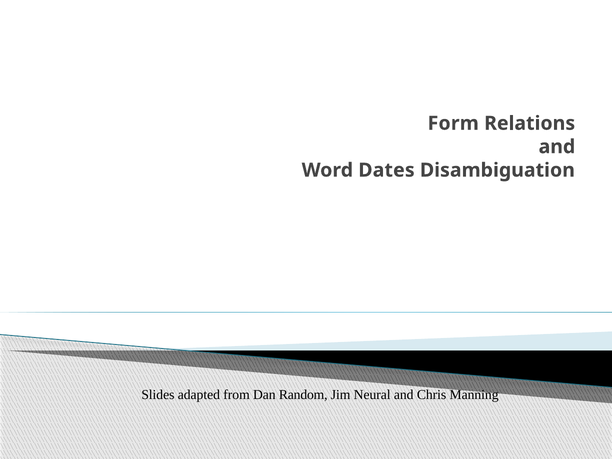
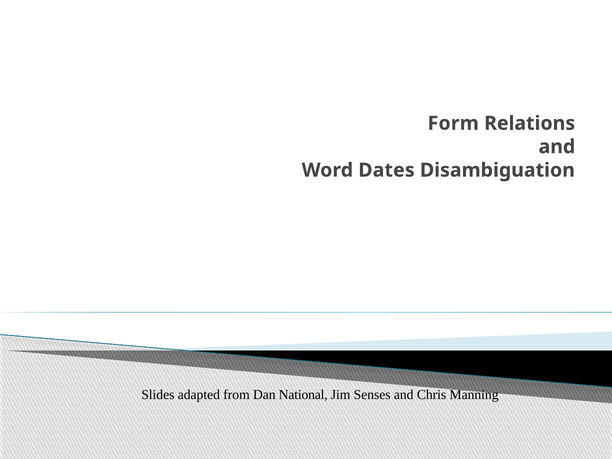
Random: Random -> National
Neural: Neural -> Senses
